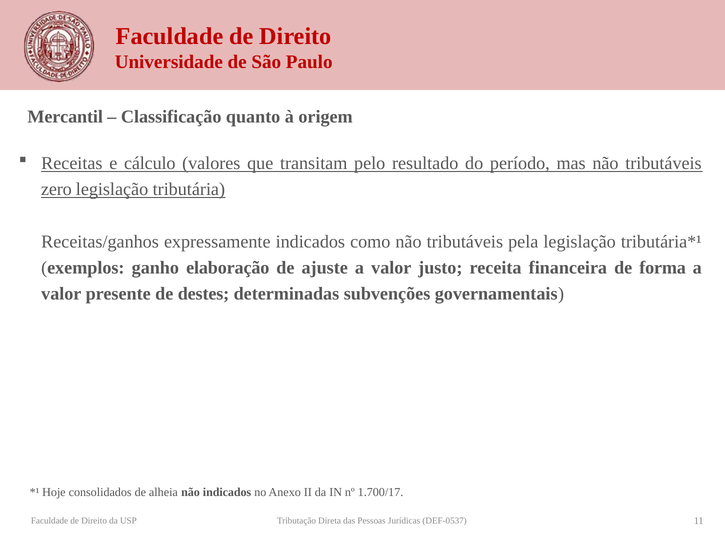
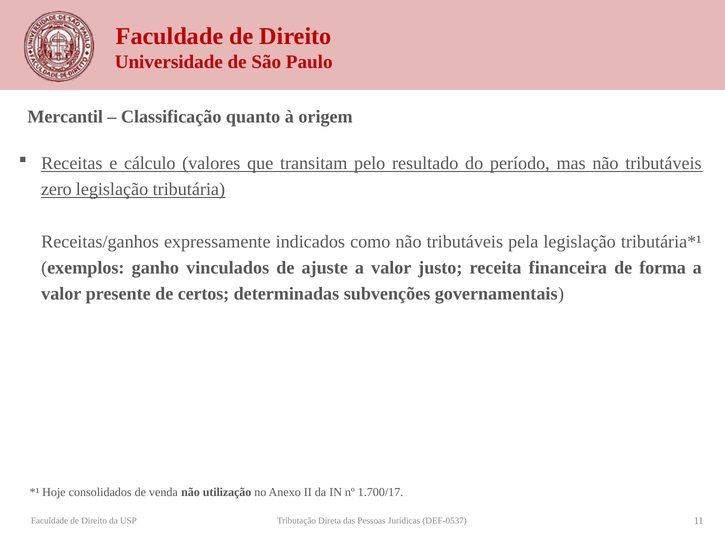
elaboração: elaboração -> vinculados
destes: destes -> certos
alheia: alheia -> venda
não indicados: indicados -> utilização
